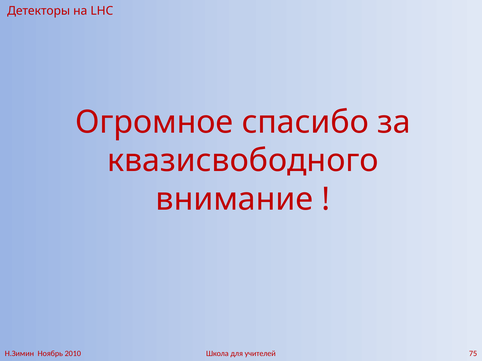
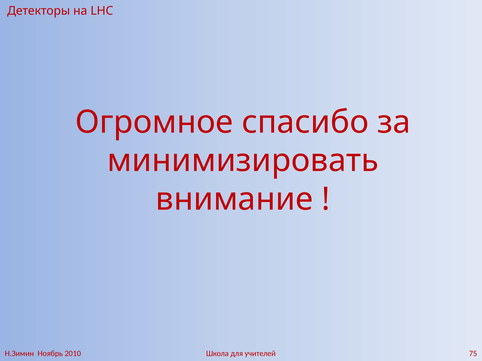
квазисвободного: квазисвободного -> минимизировать
